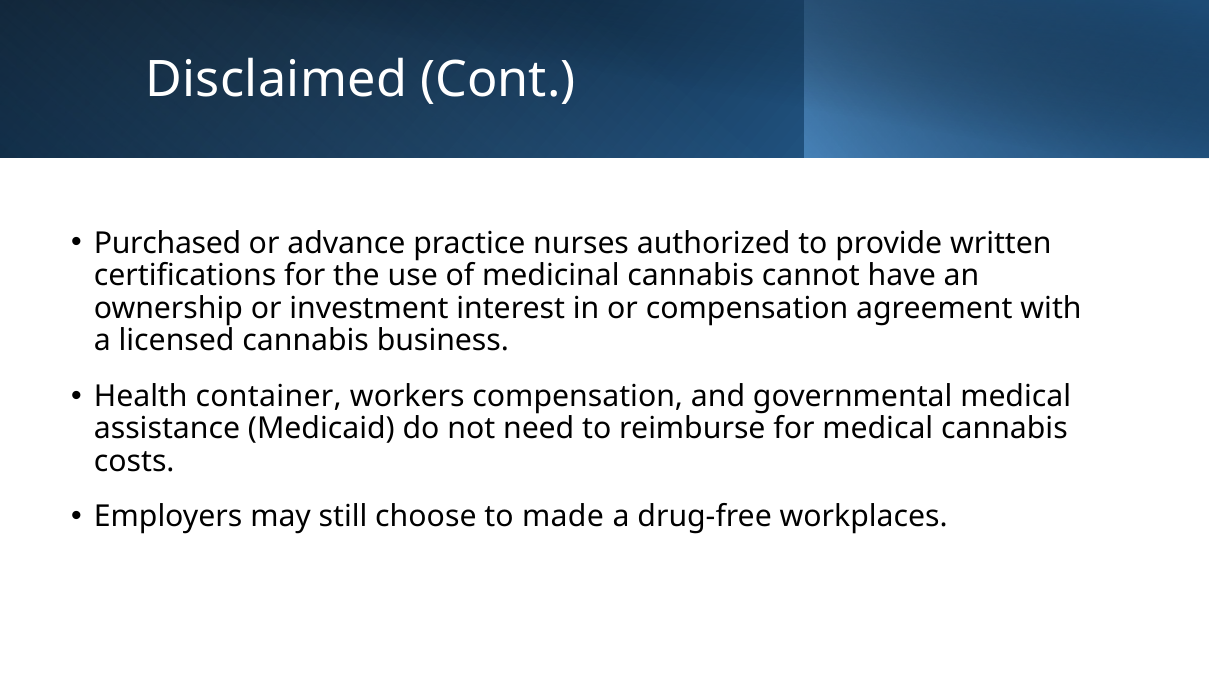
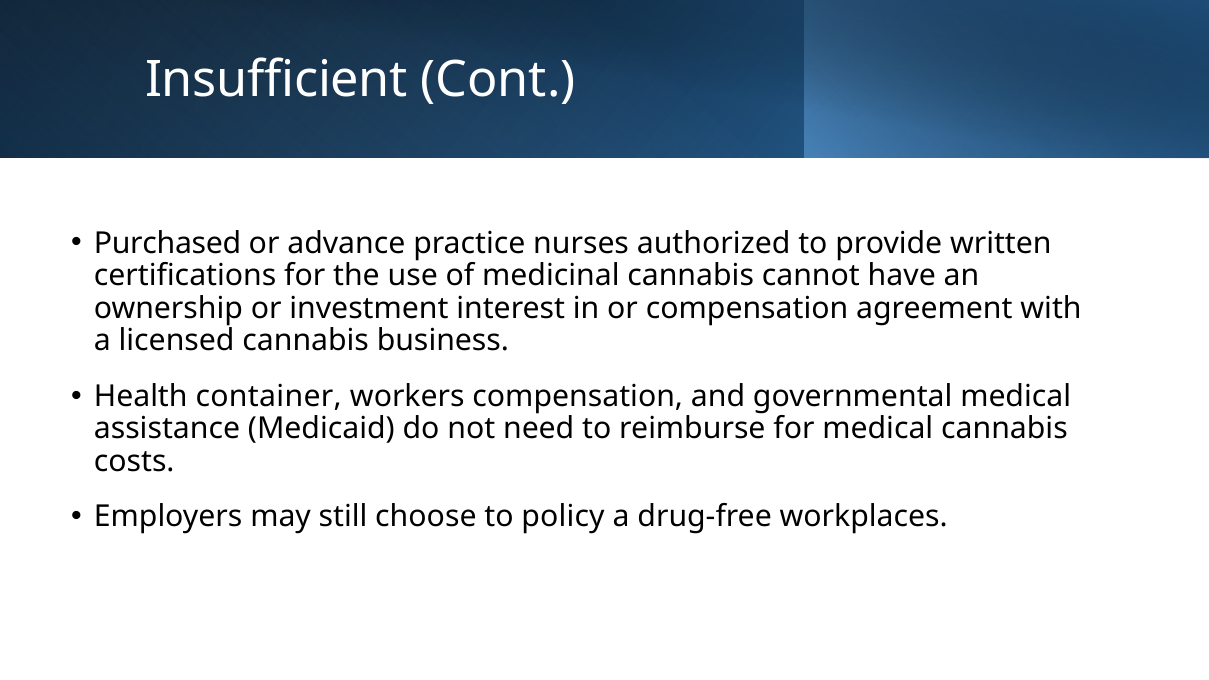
Disclaimed: Disclaimed -> Insufficient
made: made -> policy
